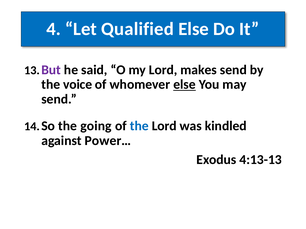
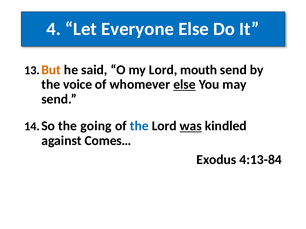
Qualified: Qualified -> Everyone
But colour: purple -> orange
makes: makes -> mouth
was underline: none -> present
Power…: Power… -> Comes…
4:13-13: 4:13-13 -> 4:13-84
